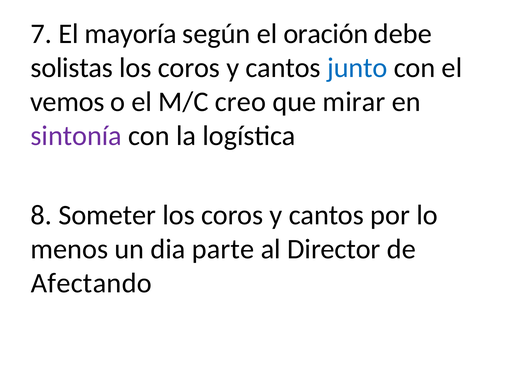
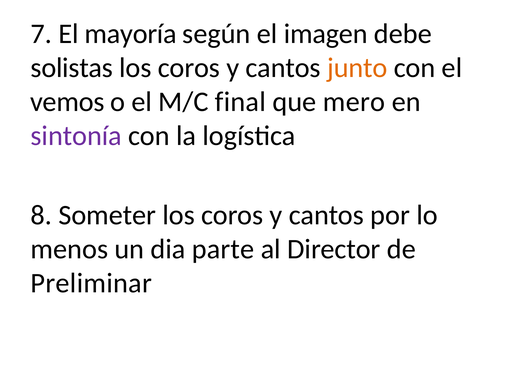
oración: oración -> imagen
junto colour: blue -> orange
creo: creo -> final
mirar: mirar -> mero
Afectando: Afectando -> Preliminar
